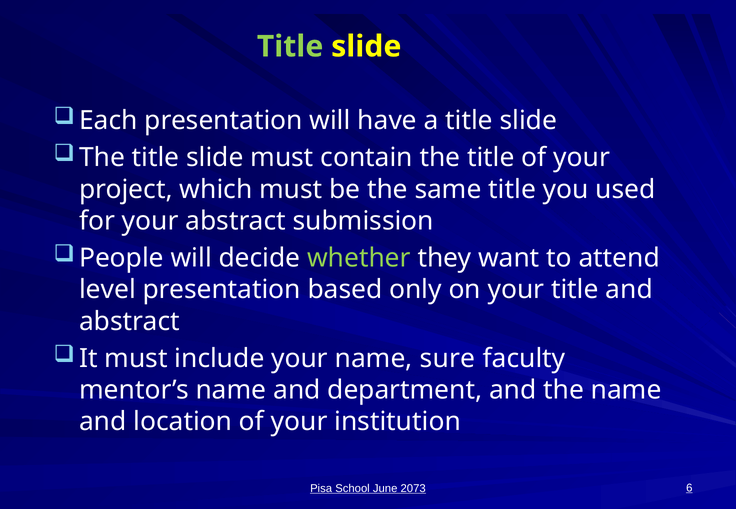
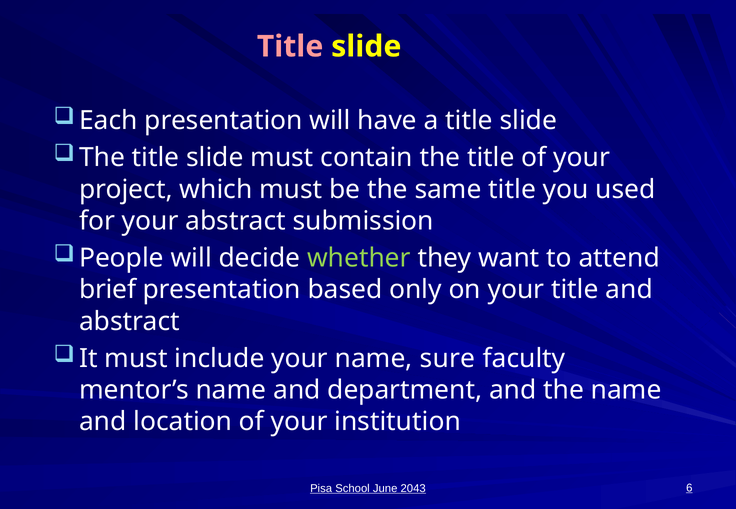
Title at (290, 47) colour: light green -> pink
level: level -> brief
2073: 2073 -> 2043
